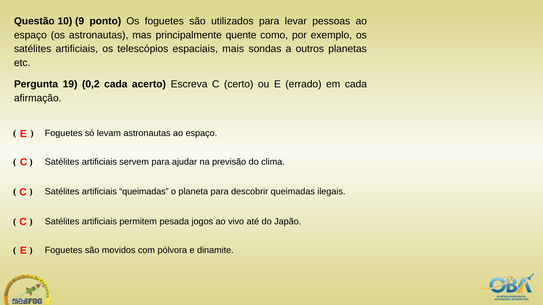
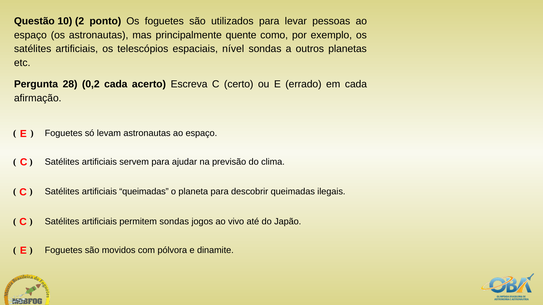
9: 9 -> 2
mais: mais -> nível
19: 19 -> 28
permitem pesada: pesada -> sondas
